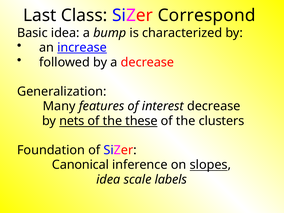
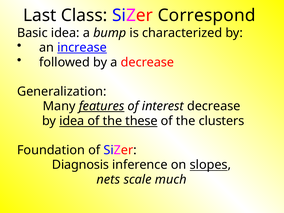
features underline: none -> present
by nets: nets -> idea
Canonical: Canonical -> Diagnosis
idea at (108, 179): idea -> nets
labels: labels -> much
